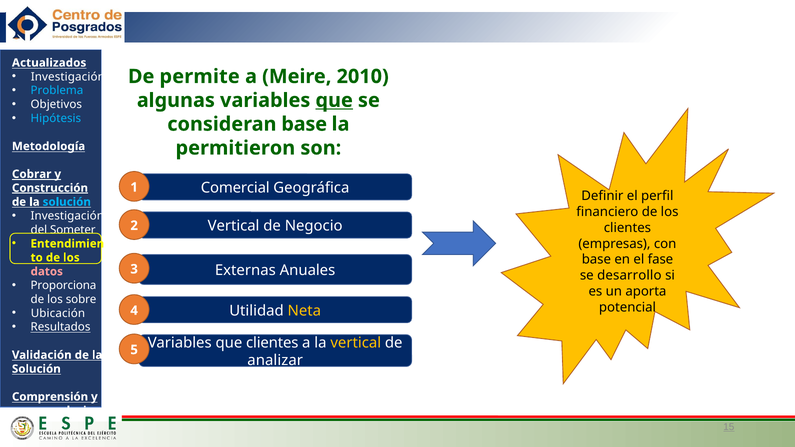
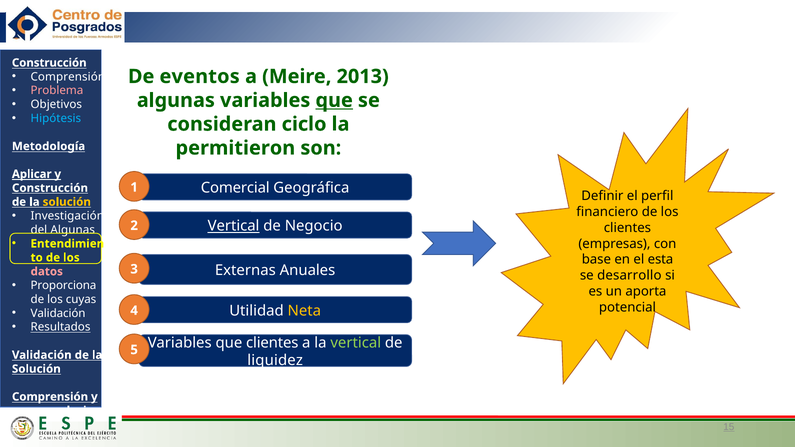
Actualizados at (49, 63): Actualizados -> Construcción
Investigación at (68, 77): Investigación -> Comprensión
permite: permite -> eventos
2010: 2010 -> 2013
Problema colour: light blue -> pink
consideran base: base -> ciclo
Cobrar: Cobrar -> Aplicar
Construcción at (50, 188) underline: present -> none
solución at (67, 202) colour: light blue -> yellow
Vertical at (234, 226) underline: none -> present
del Someter: Someter -> Algunas
fase: fase -> esta
sobre: sobre -> cuyas
Ubicación at (58, 313): Ubicación -> Validación
vertical at (356, 343) colour: yellow -> light green
analizar: analizar -> liquidez
